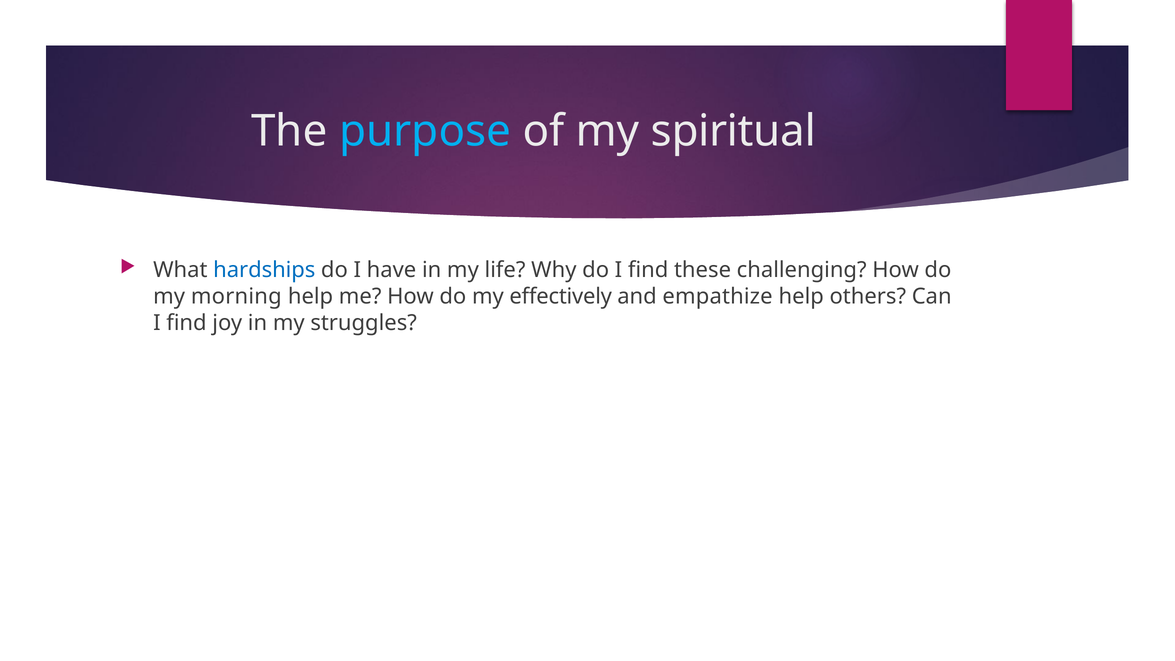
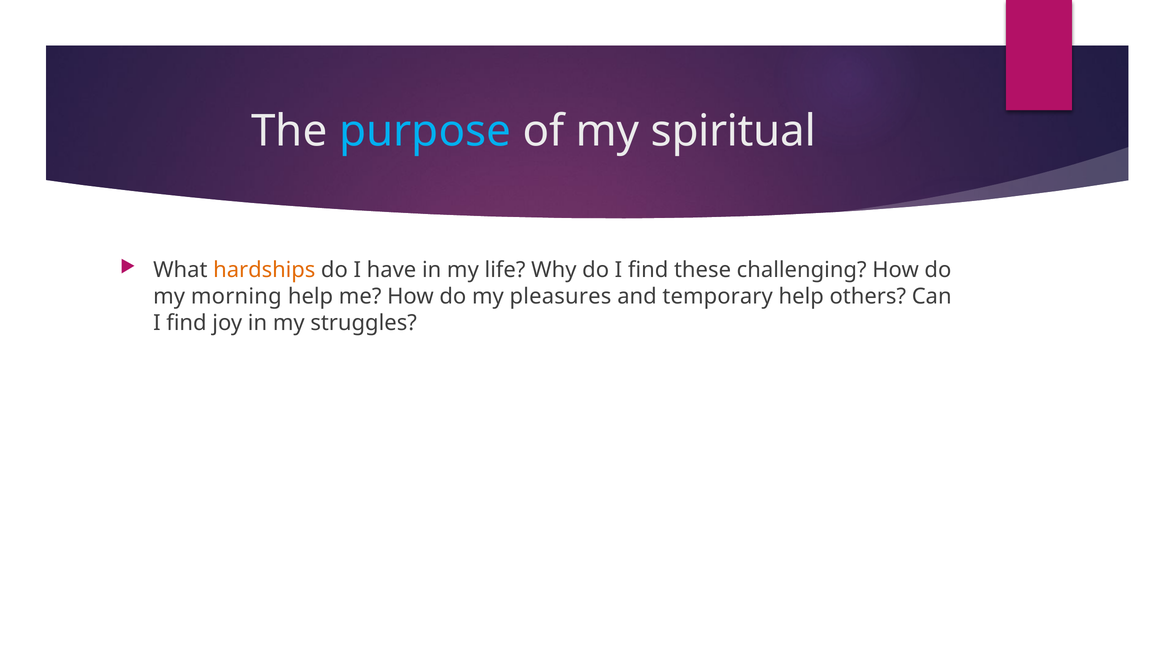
hardships colour: blue -> orange
effectively: effectively -> pleasures
empathize: empathize -> temporary
